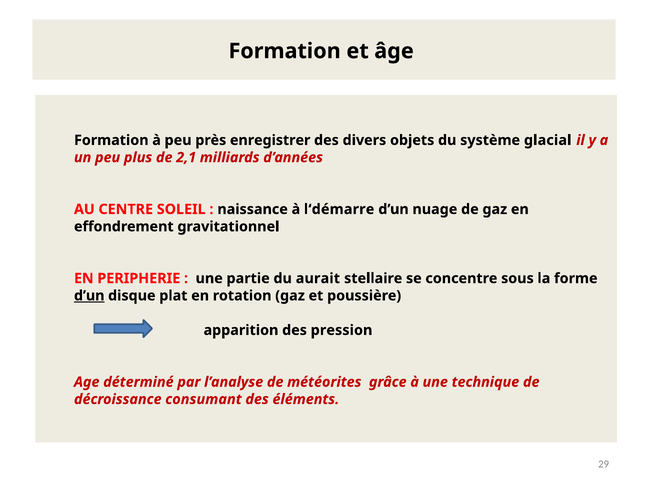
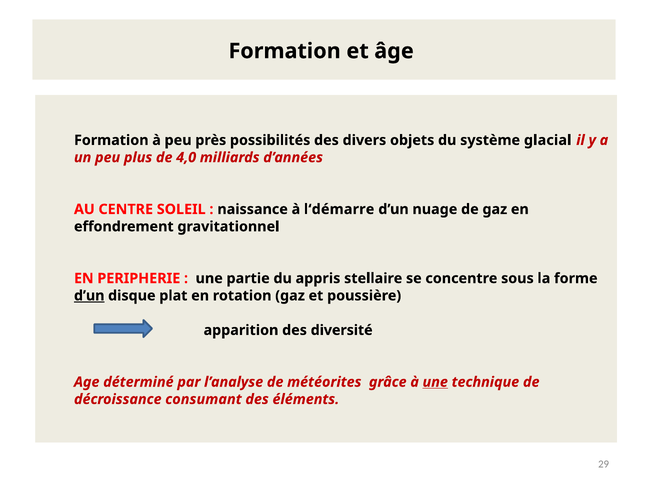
enregistrer: enregistrer -> possibilités
2,1: 2,1 -> 4,0
aurait: aurait -> appris
pression: pression -> diversité
une at (435, 382) underline: none -> present
